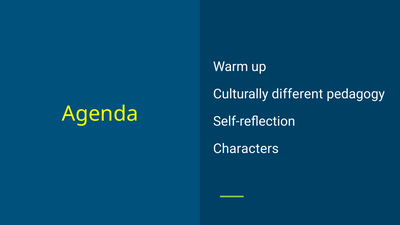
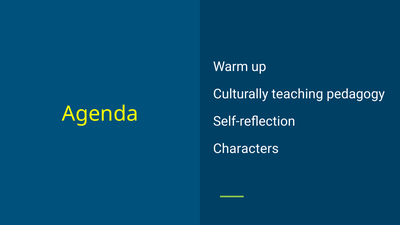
different: different -> teaching
